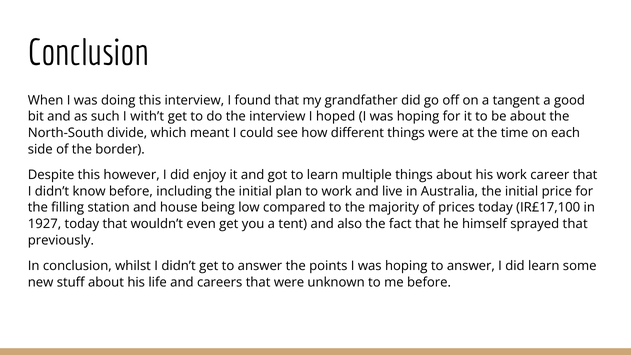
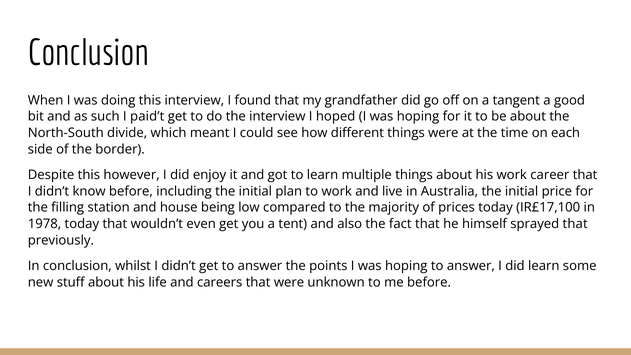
with’t: with’t -> paid’t
1927: 1927 -> 1978
